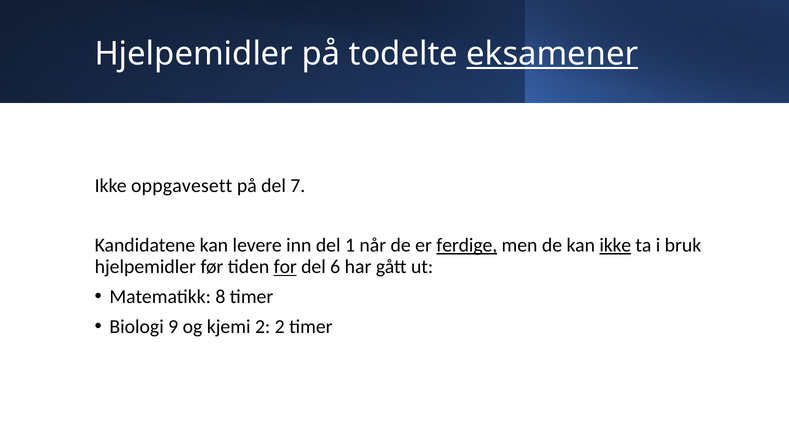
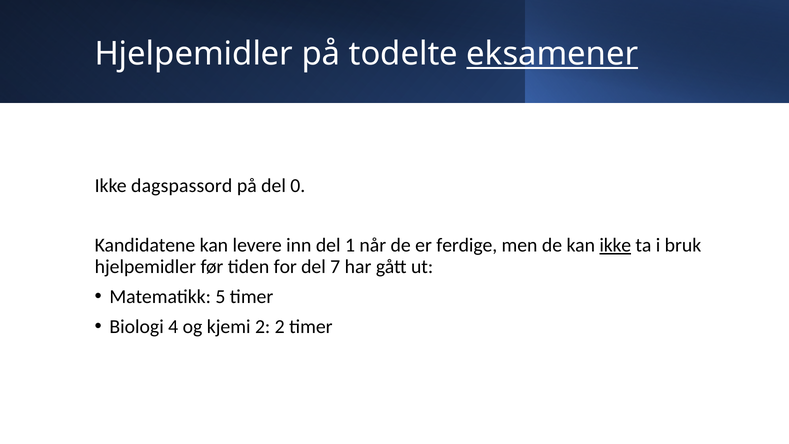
oppgavesett: oppgavesett -> dagspassord
7: 7 -> 0
ferdige underline: present -> none
for underline: present -> none
6: 6 -> 7
8: 8 -> 5
9: 9 -> 4
